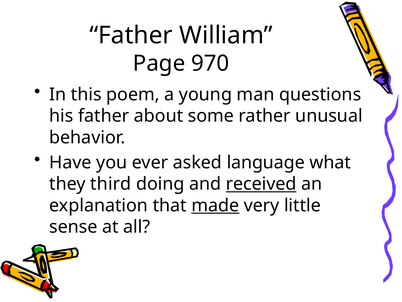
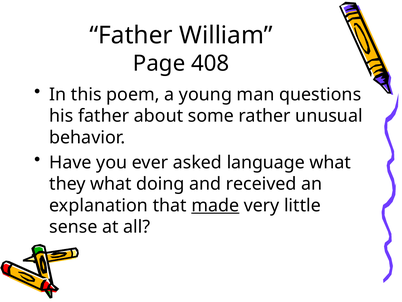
970: 970 -> 408
they third: third -> what
received underline: present -> none
